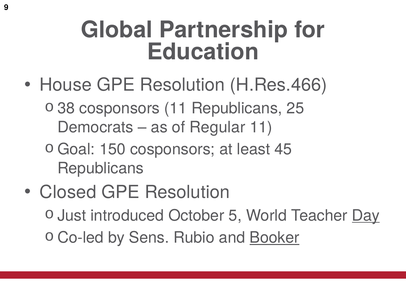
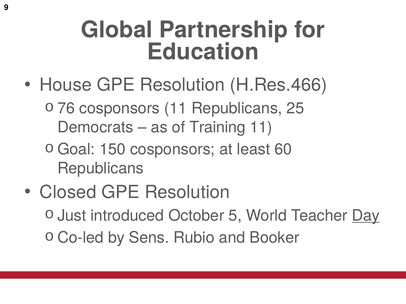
38: 38 -> 76
Regular: Regular -> Training
45: 45 -> 60
Booker underline: present -> none
